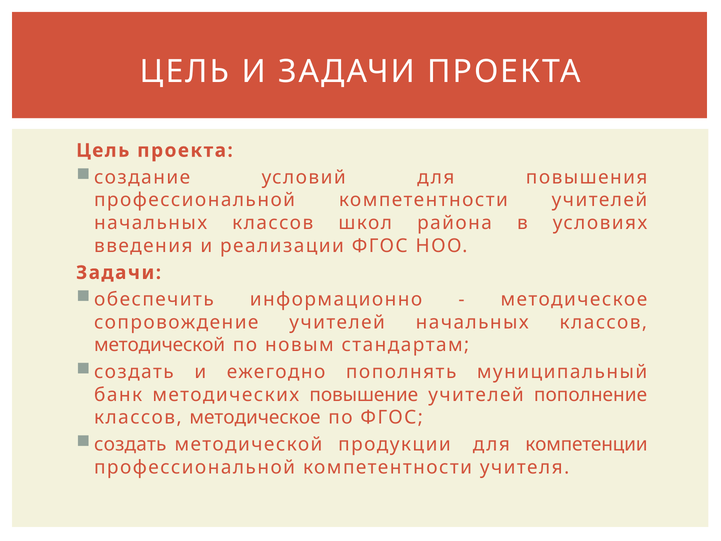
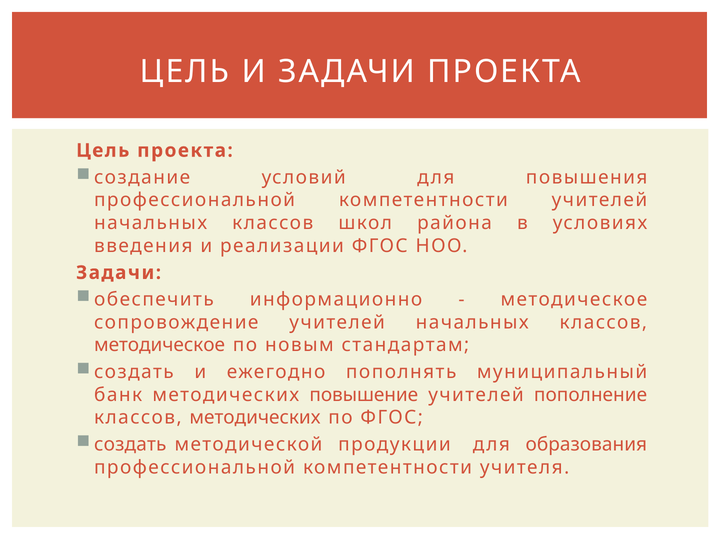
методической at (160, 345): методической -> методическое
классов методическое: методическое -> методических
компетенции: компетенции -> образования
